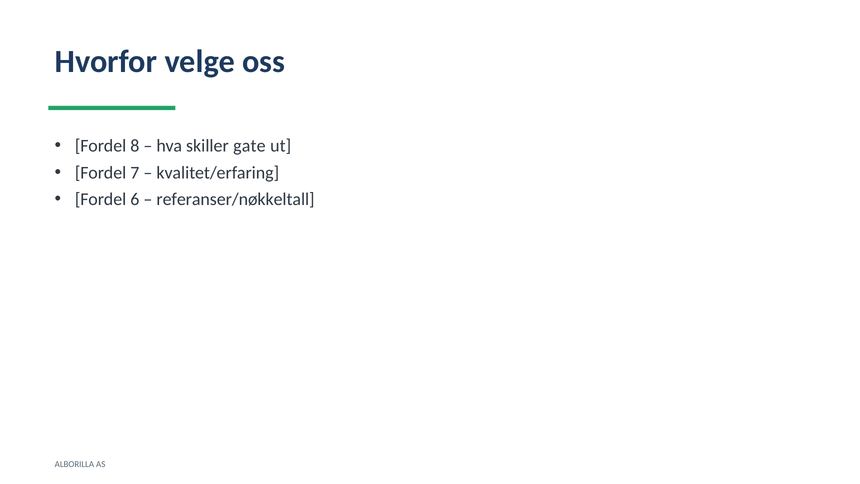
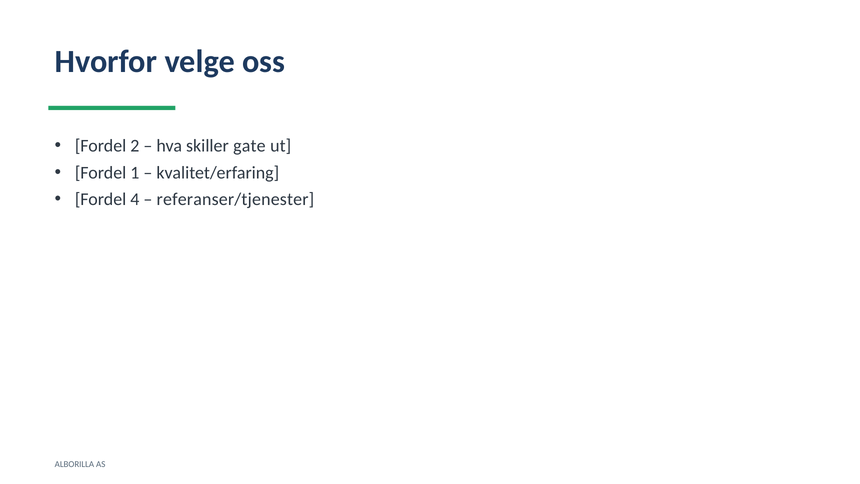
8: 8 -> 2
7: 7 -> 1
6: 6 -> 4
referanser/nøkkeltall: referanser/nøkkeltall -> referanser/tjenester
